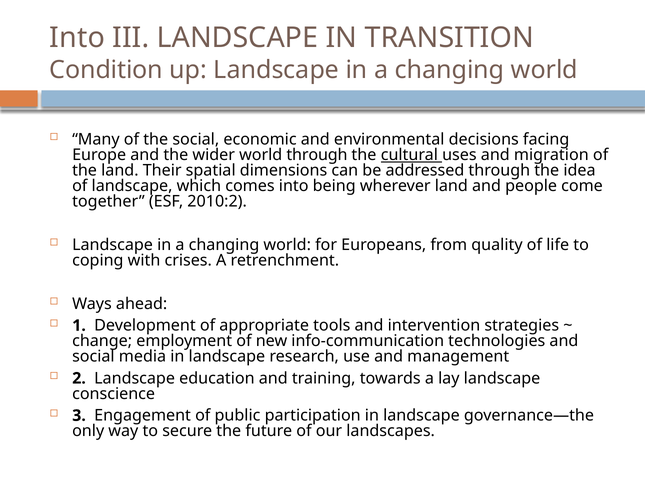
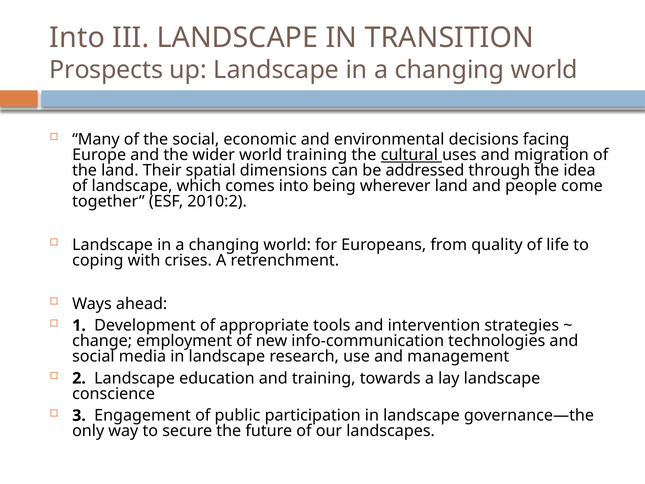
Condition: Condition -> Prospects
world through: through -> training
